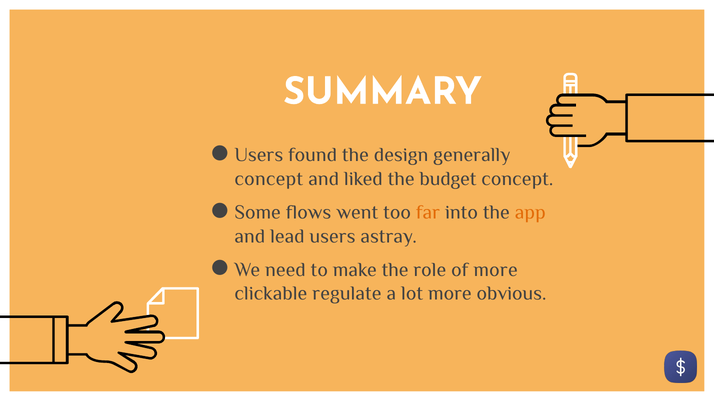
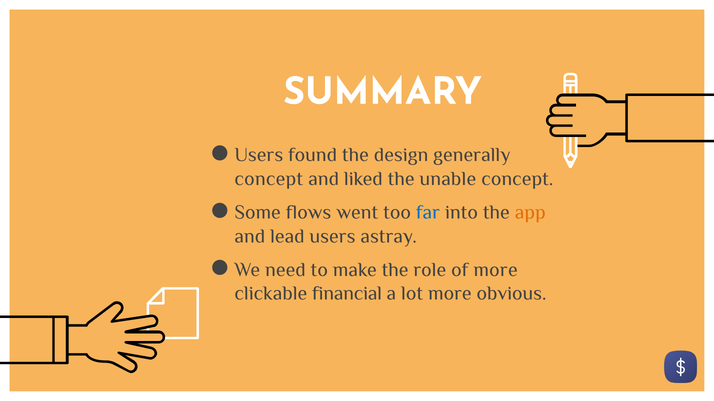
budget: budget -> unable
far colour: orange -> blue
regulate: regulate -> financial
